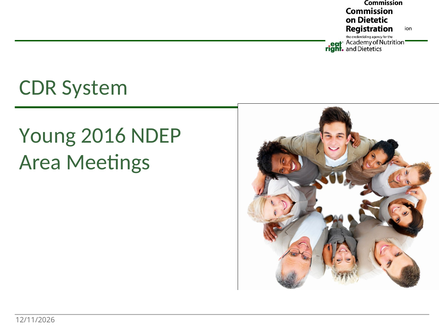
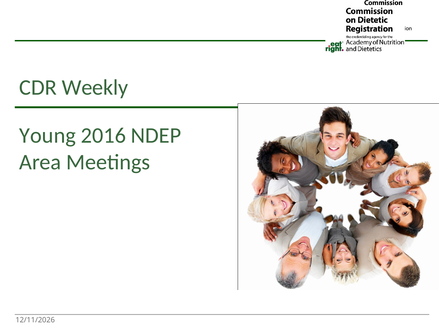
System: System -> Weekly
